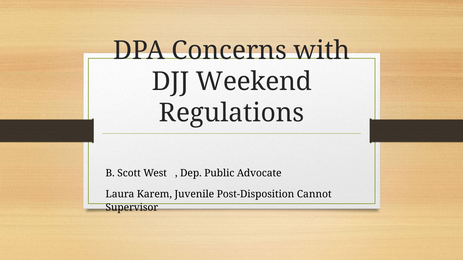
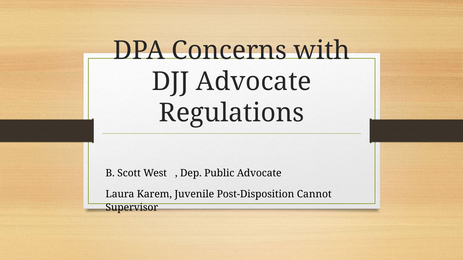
DJJ Weekend: Weekend -> Advocate
